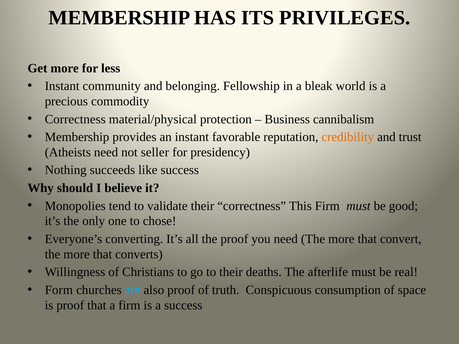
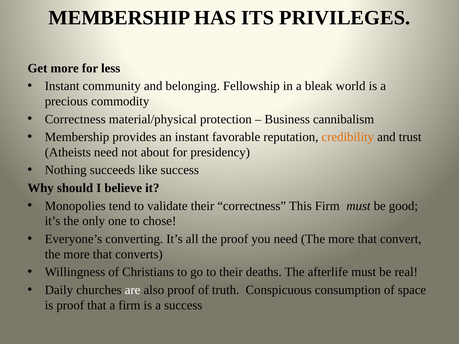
seller: seller -> about
Form: Form -> Daily
are colour: light blue -> white
